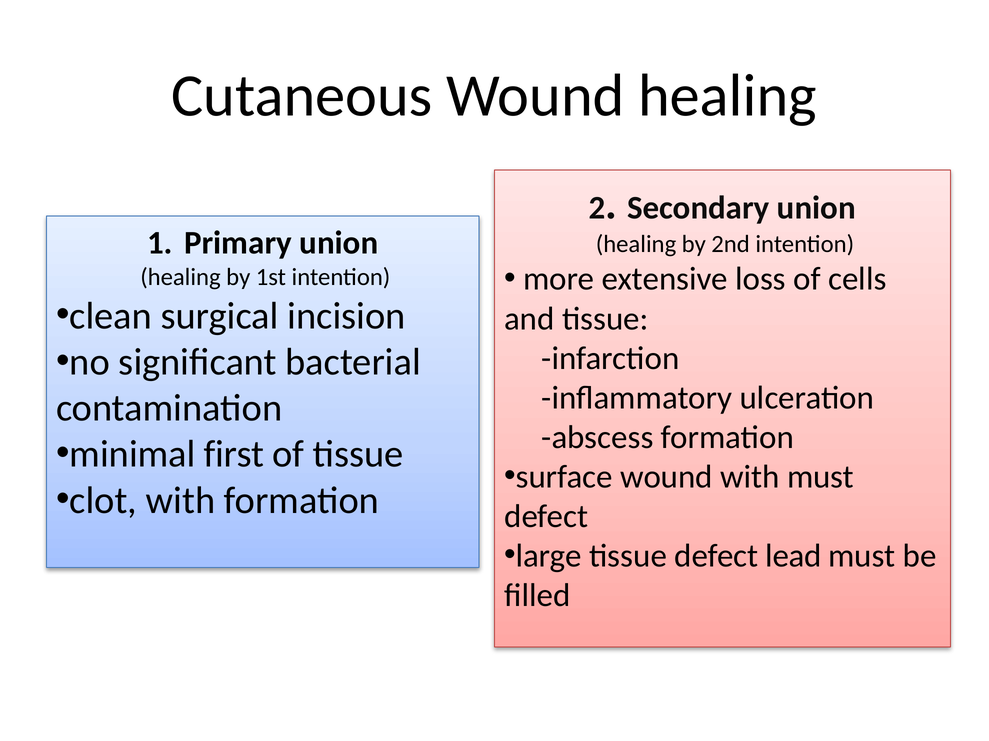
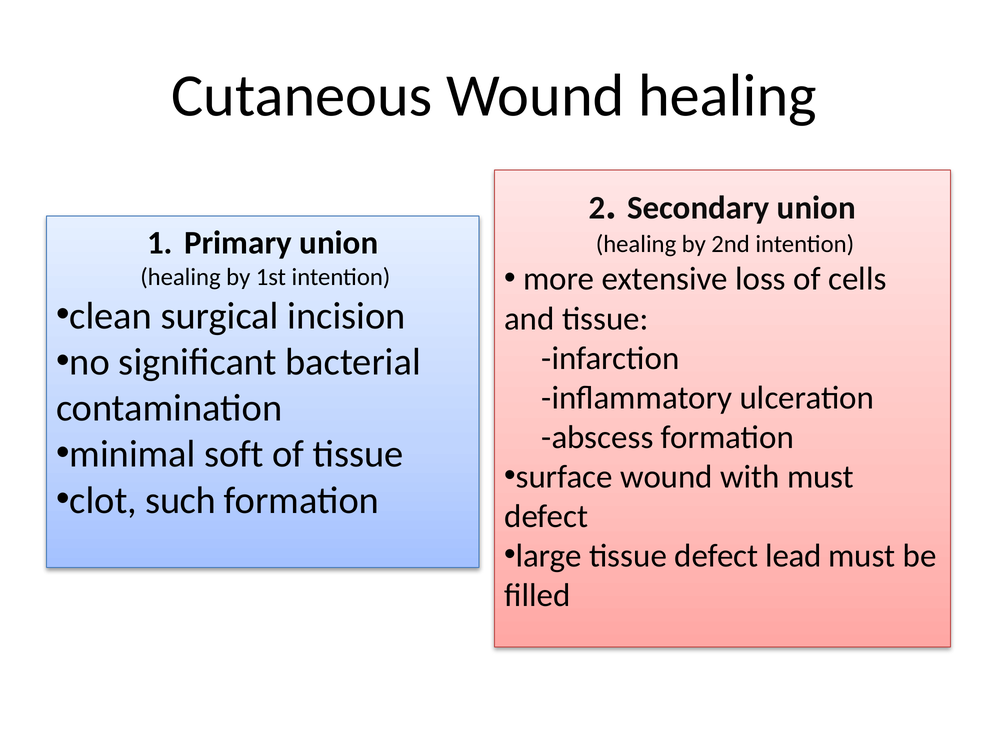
first: first -> soft
clot with: with -> such
